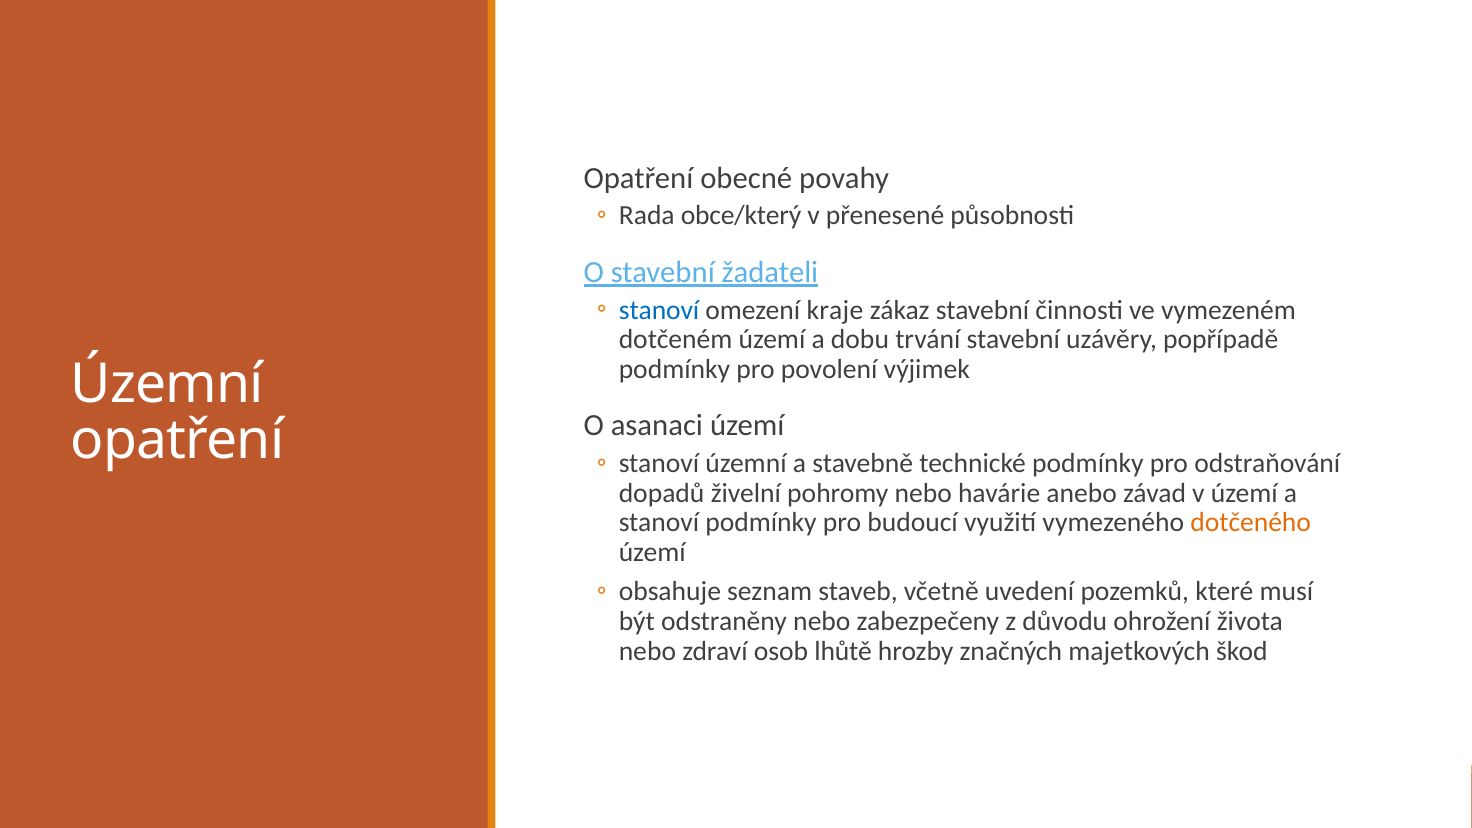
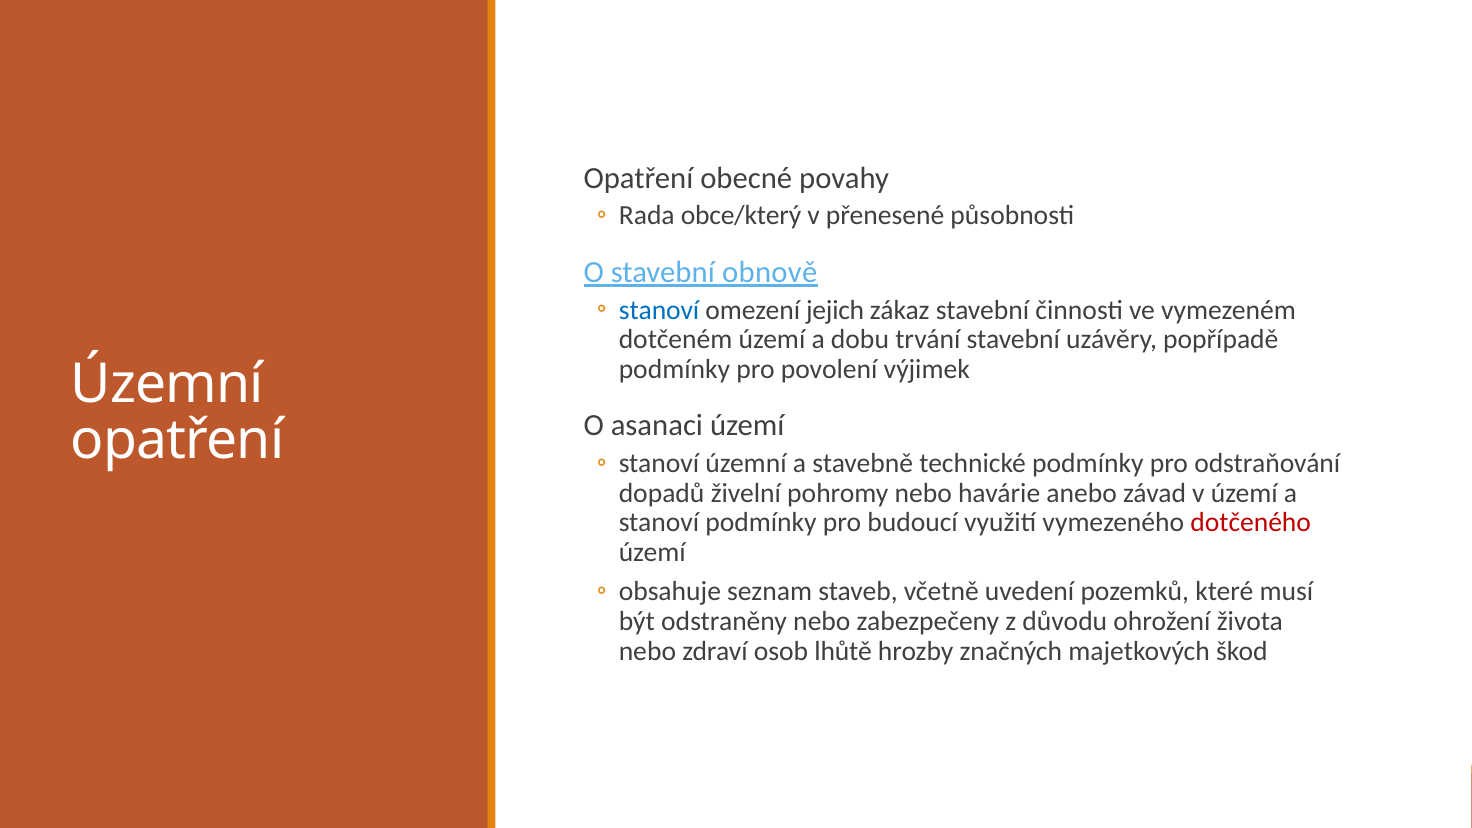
žadateli: žadateli -> obnově
kraje: kraje -> jejich
dotčeného colour: orange -> red
